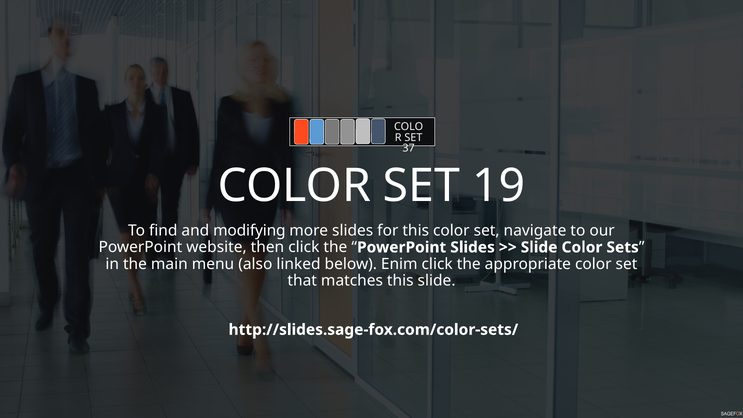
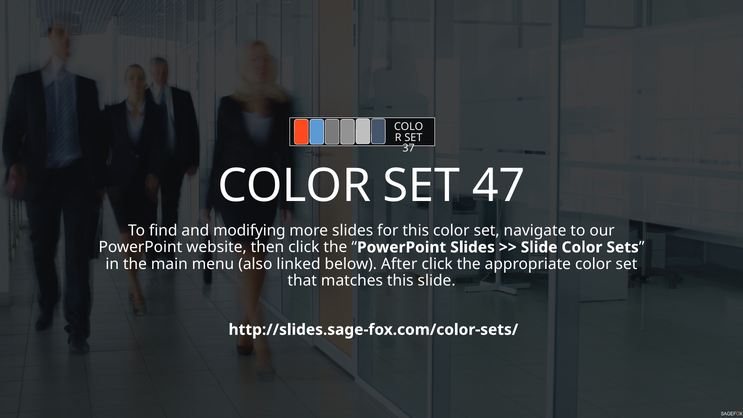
19: 19 -> 47
Enim: Enim -> After
